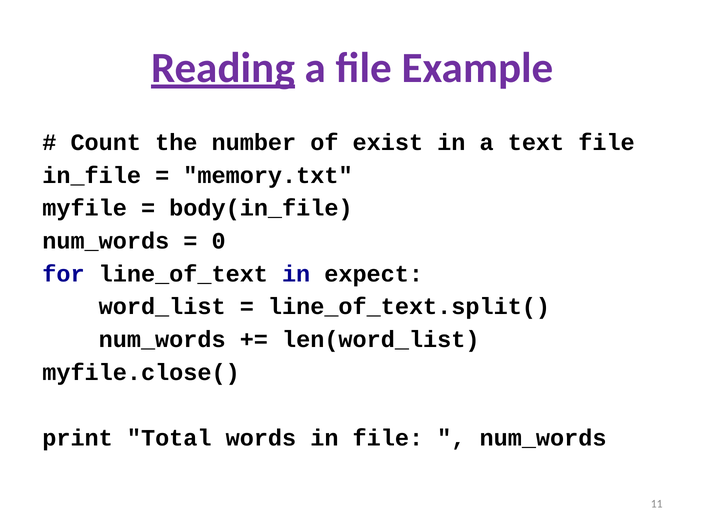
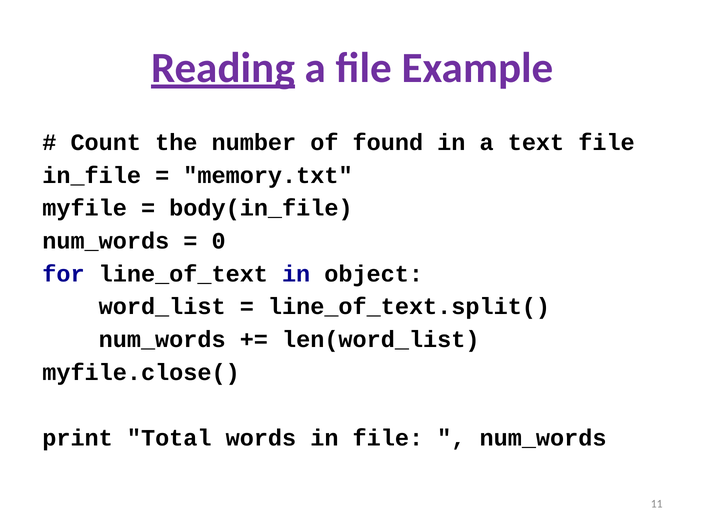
exist: exist -> found
expect: expect -> object
